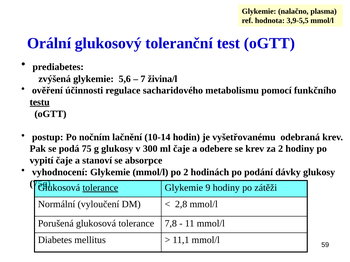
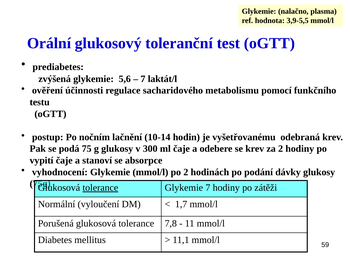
živina/l: živina/l -> laktát/l
testu underline: present -> none
Glykemie 9: 9 -> 7
2,8: 2,8 -> 1,7
